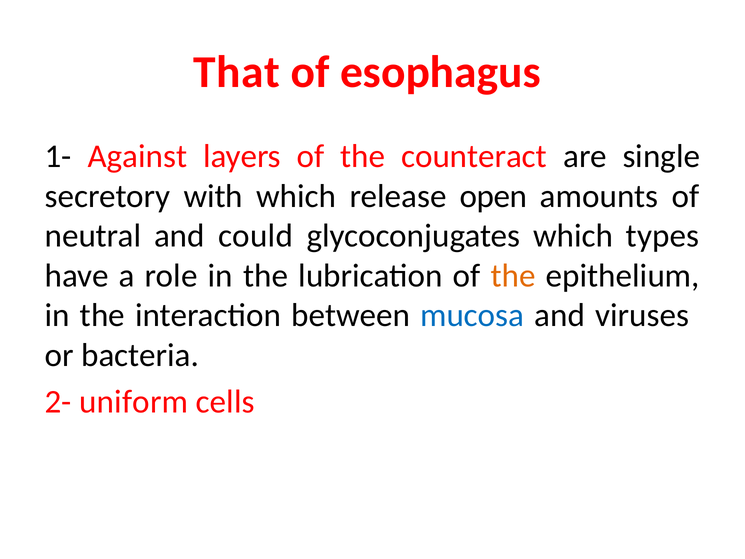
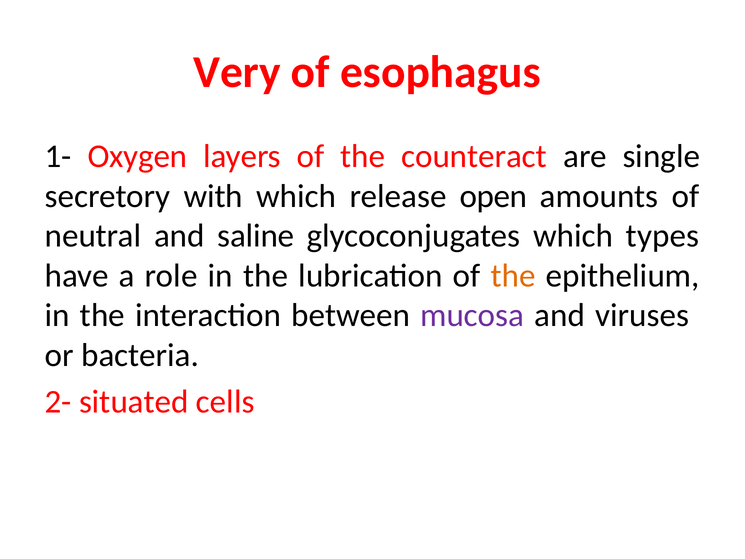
That: That -> Very
Against: Against -> Oxygen
could: could -> saline
mucosa colour: blue -> purple
uniform: uniform -> situated
